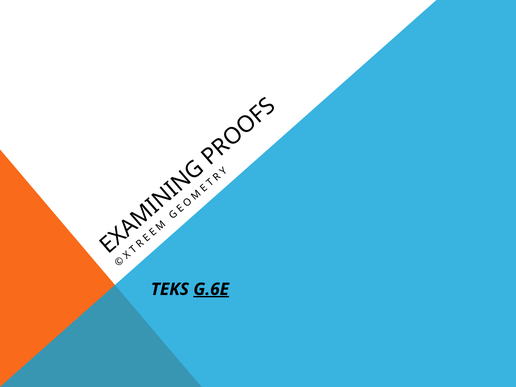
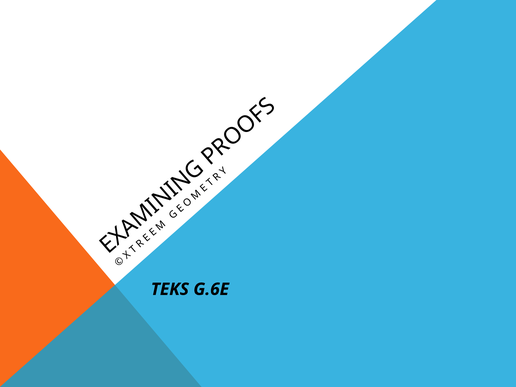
G.6E underline: present -> none
